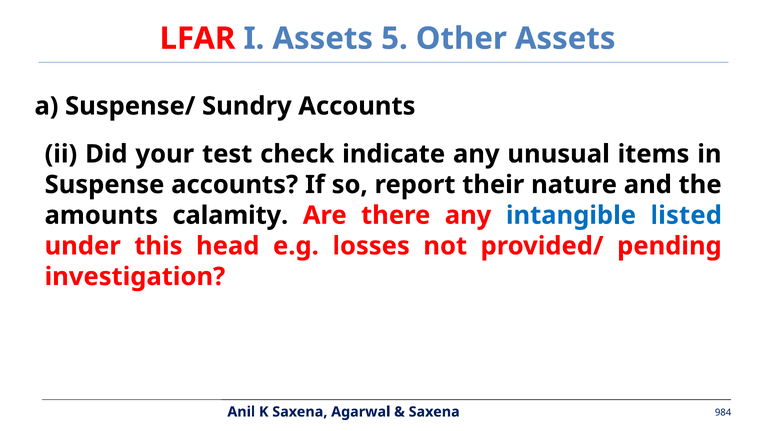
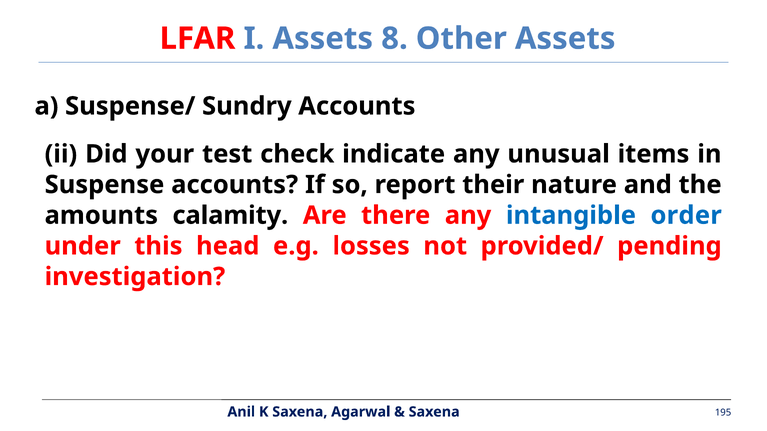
5: 5 -> 8
listed: listed -> order
984: 984 -> 195
